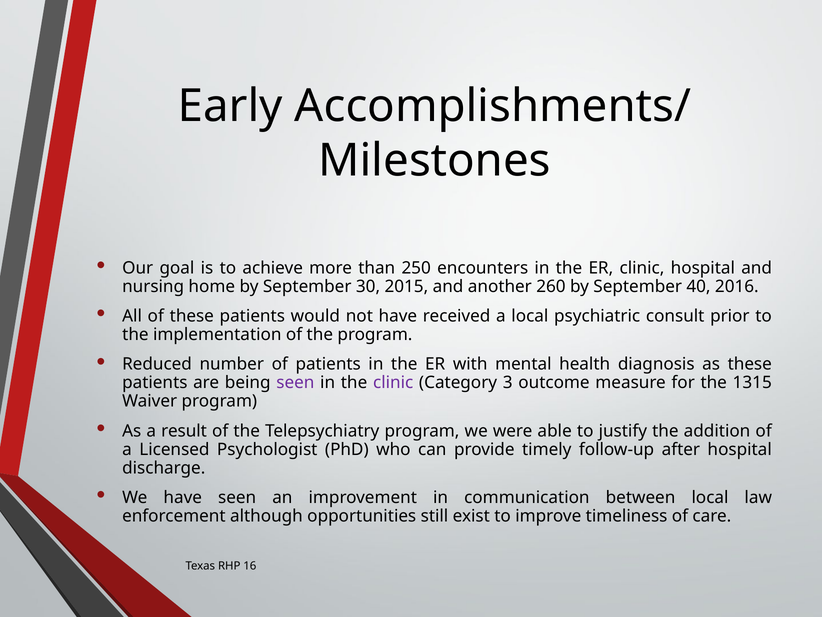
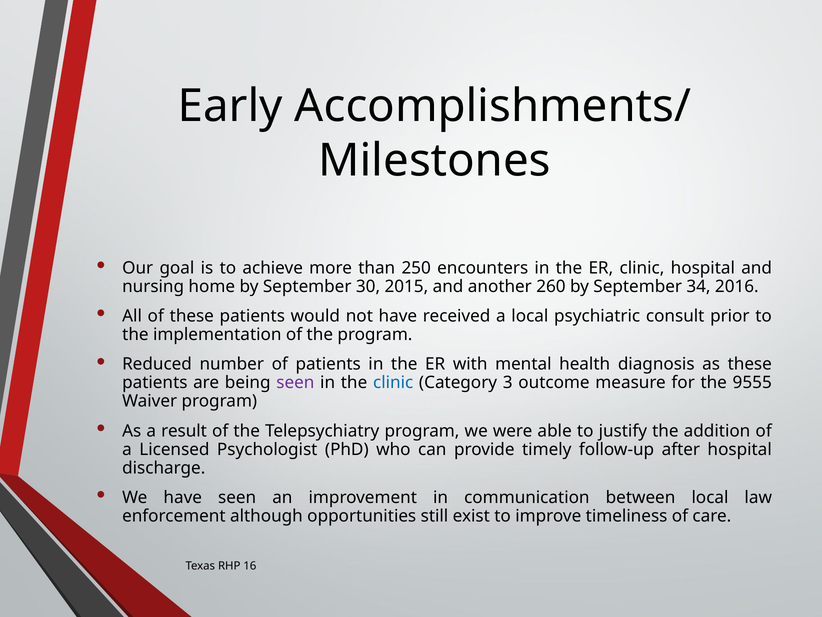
40: 40 -> 34
clinic at (393, 382) colour: purple -> blue
1315: 1315 -> 9555
